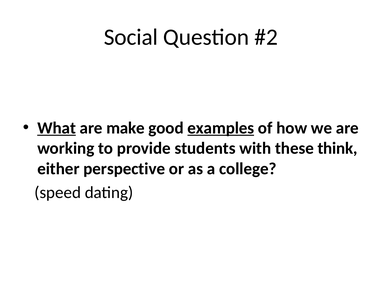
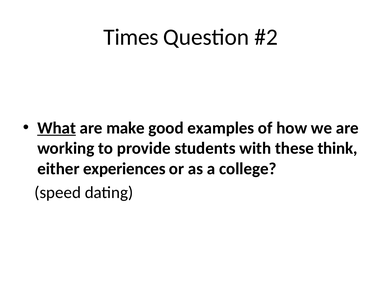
Social: Social -> Times
examples underline: present -> none
perspective: perspective -> experiences
